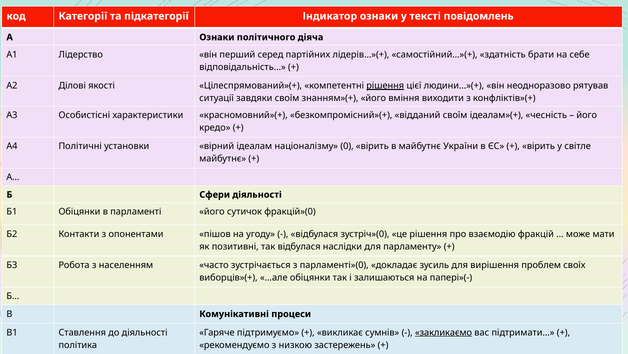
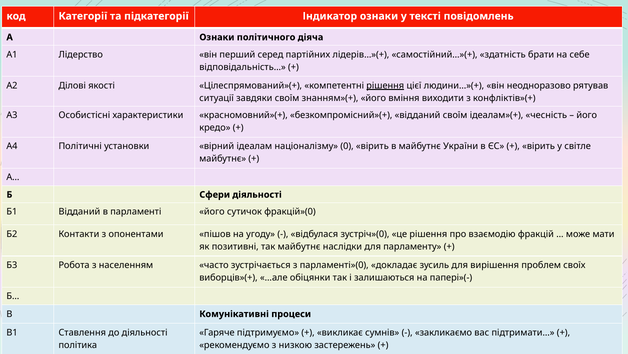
Б1 Обіцянки: Обіцянки -> Відданий
так відбулася: відбулася -> майбутнє
закликаємо underline: present -> none
